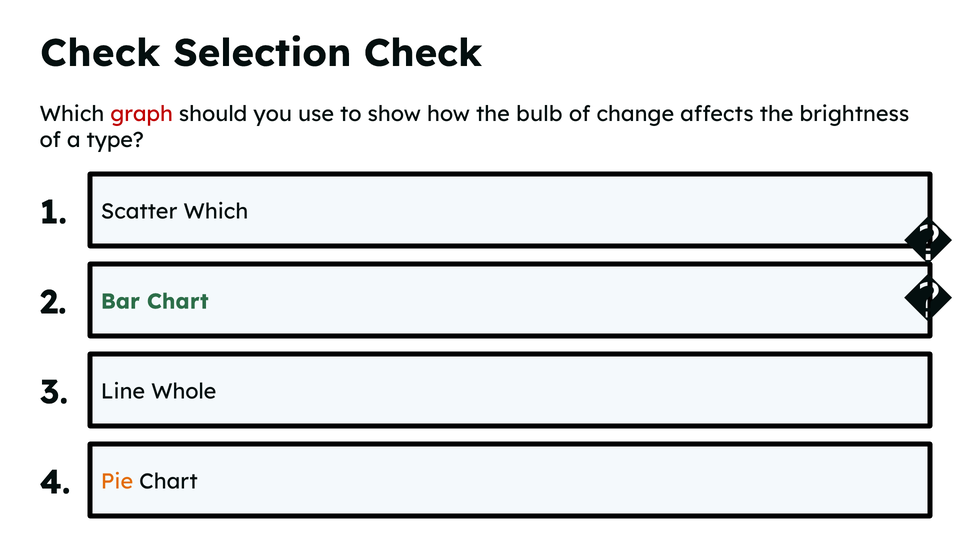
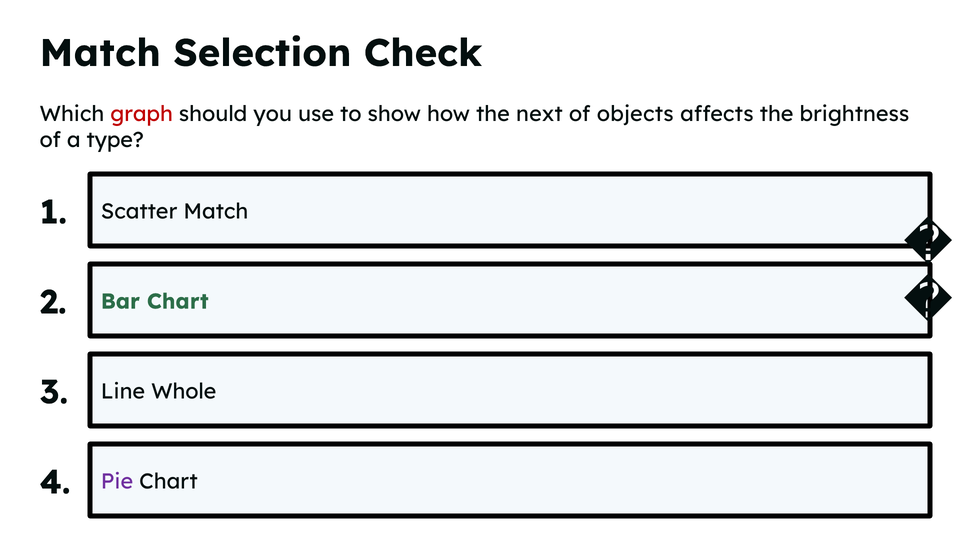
Check at (100, 53): Check -> Match
bulb: bulb -> next
change: change -> objects
Scatter Which: Which -> Match
Pie colour: orange -> purple
